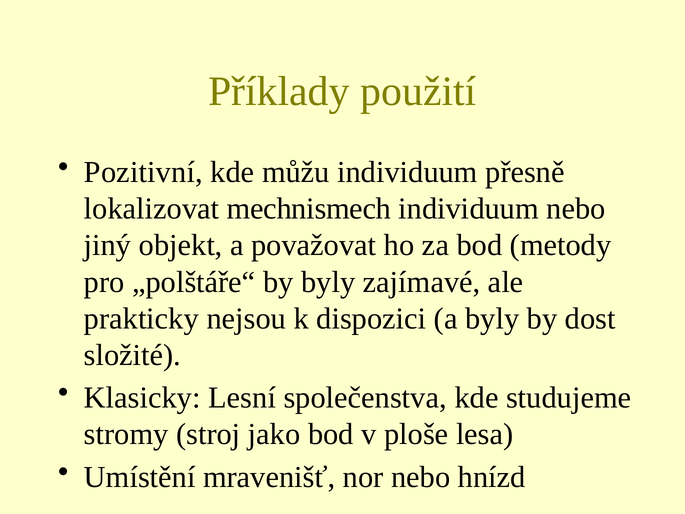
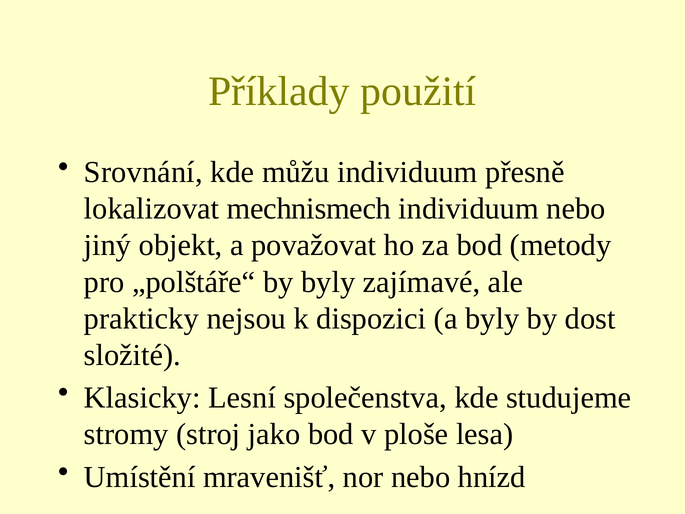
Pozitivní: Pozitivní -> Srovnání
